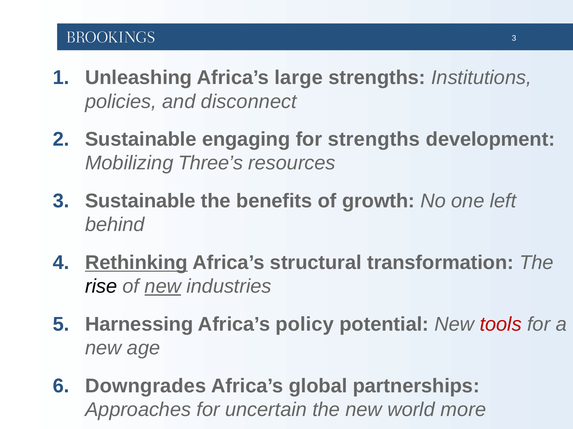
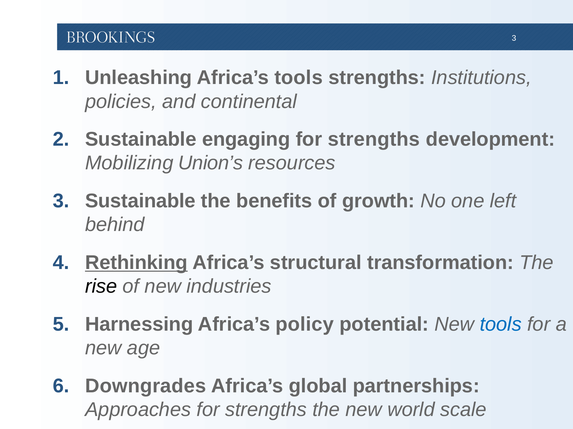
Africa’s large: large -> tools
disconnect: disconnect -> continental
Three’s: Three’s -> Union’s
new at (163, 287) underline: present -> none
tools at (501, 325) colour: red -> blue
Approaches for uncertain: uncertain -> strengths
more: more -> scale
